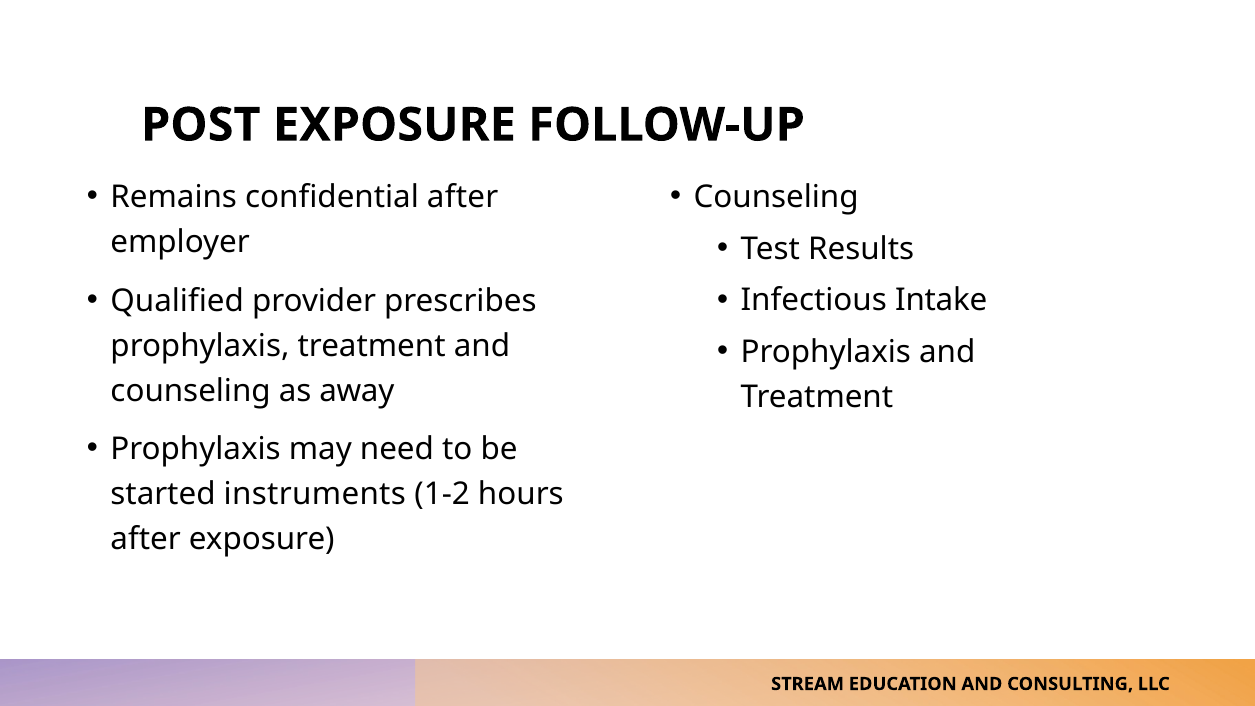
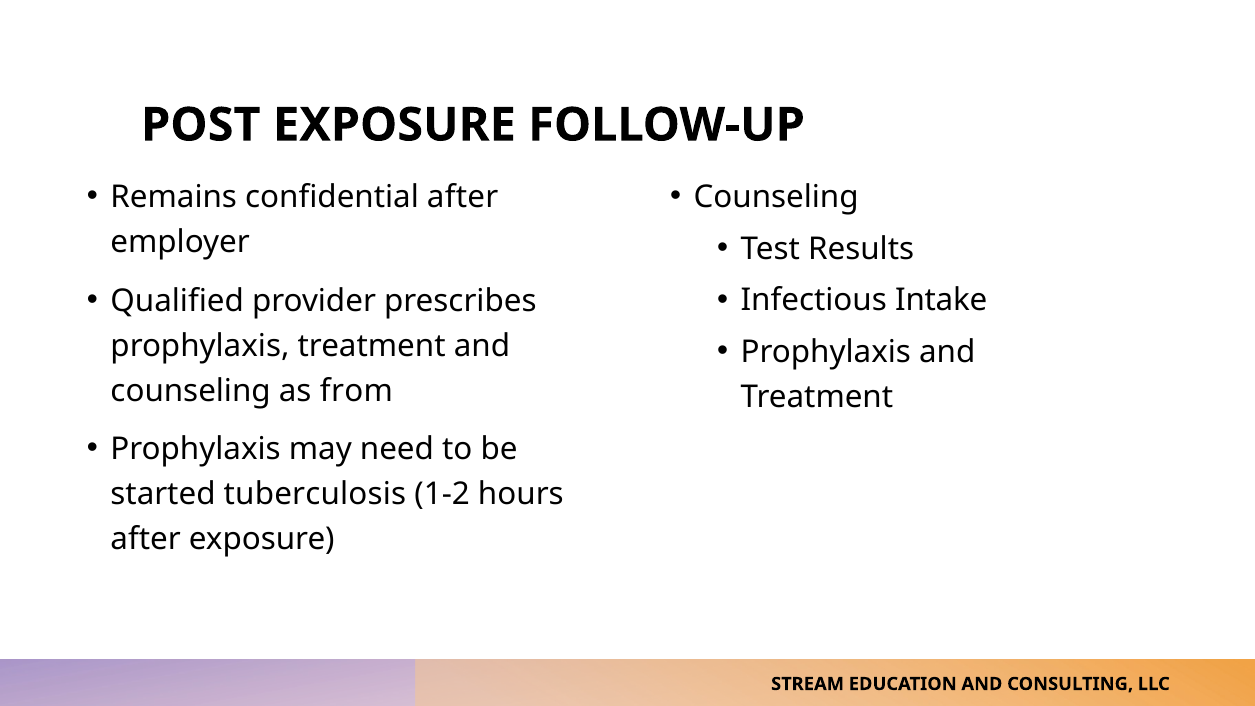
away: away -> from
instruments: instruments -> tuberculosis
